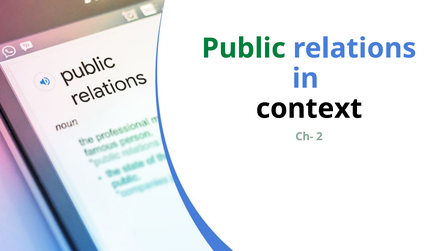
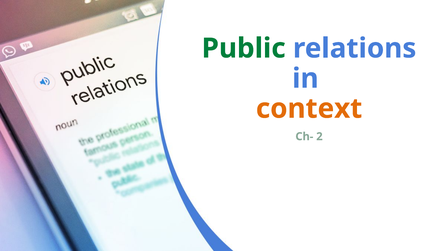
context colour: black -> orange
